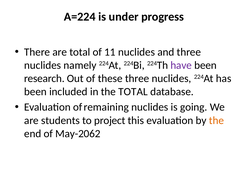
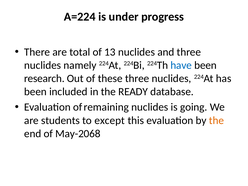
11: 11 -> 13
have colour: purple -> blue
the TOTAL: TOTAL -> READY
project: project -> except
May-2062: May-2062 -> May-2068
